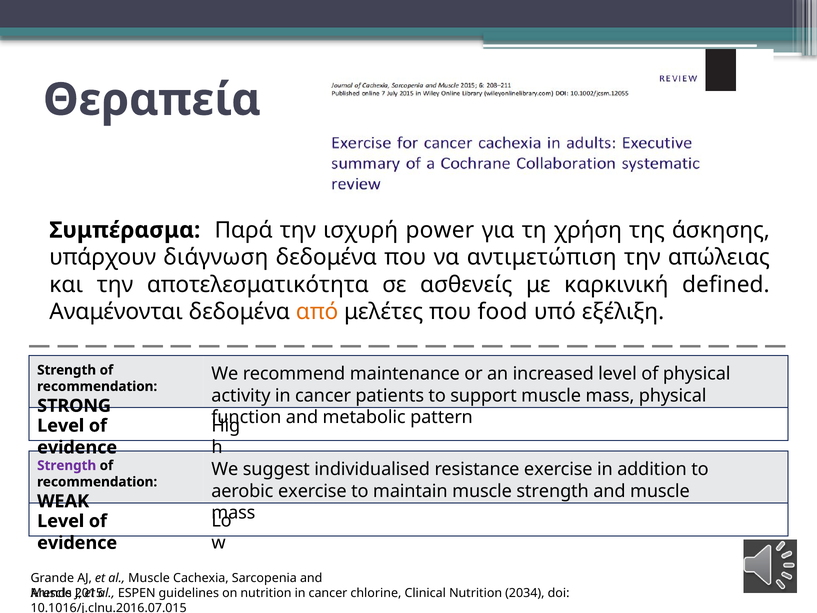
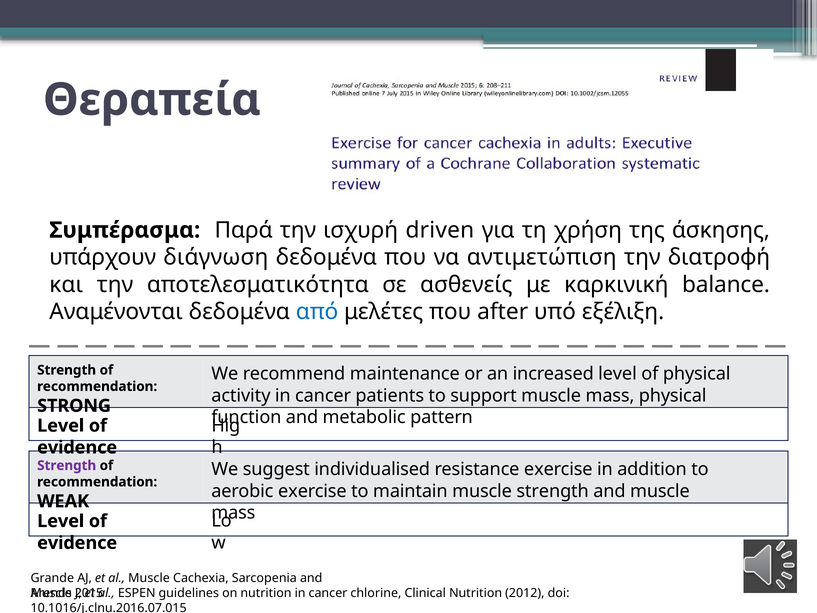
power: power -> driven
απώλειας: απώλειας -> διατροφή
defined: defined -> balance
από colour: orange -> blue
food: food -> after
2034: 2034 -> 2012
